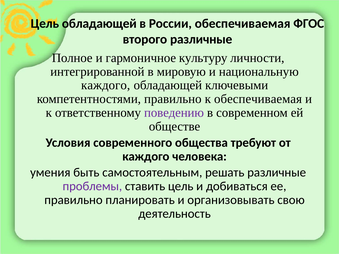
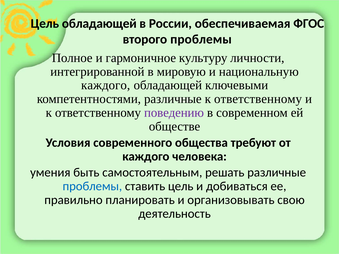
второго различные: различные -> проблемы
компетентностями правильно: правильно -> различные
обеспечиваемая at (258, 99): обеспечиваемая -> ответственному
проблемы at (92, 186) colour: purple -> blue
